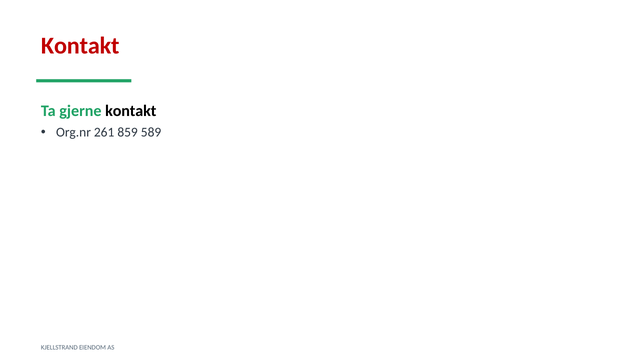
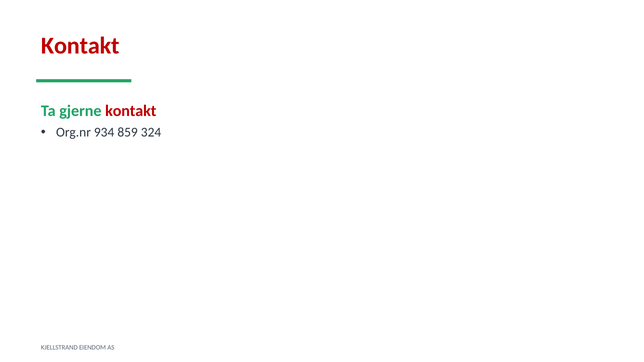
kontakt at (131, 111) colour: black -> red
261: 261 -> 934
589: 589 -> 324
